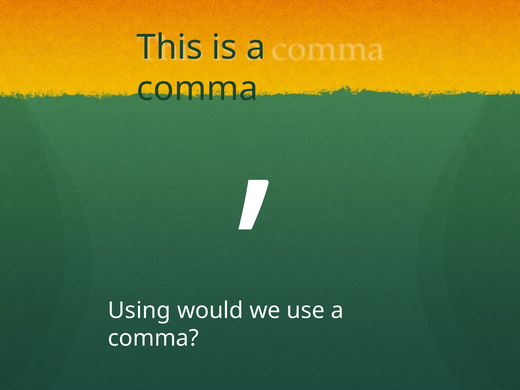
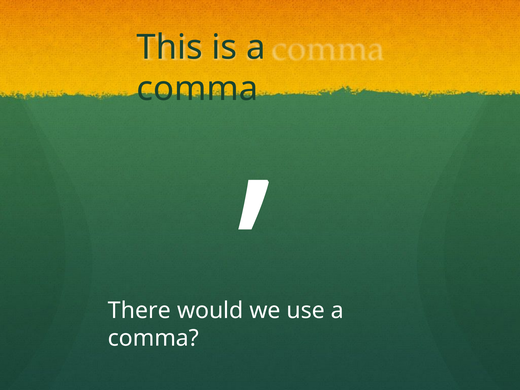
Using: Using -> There
